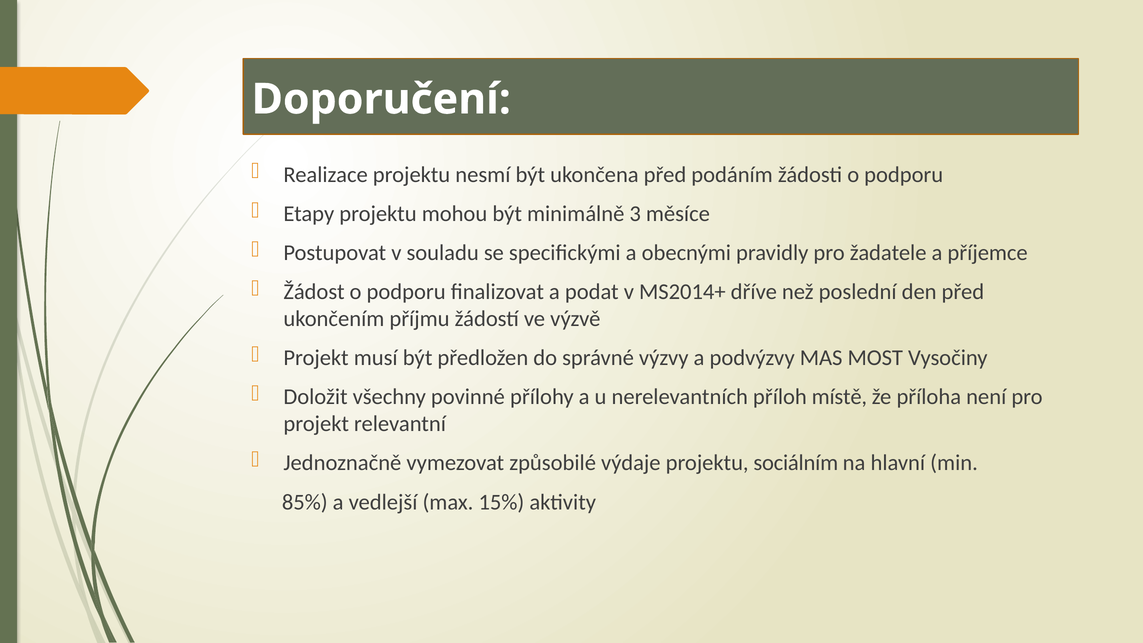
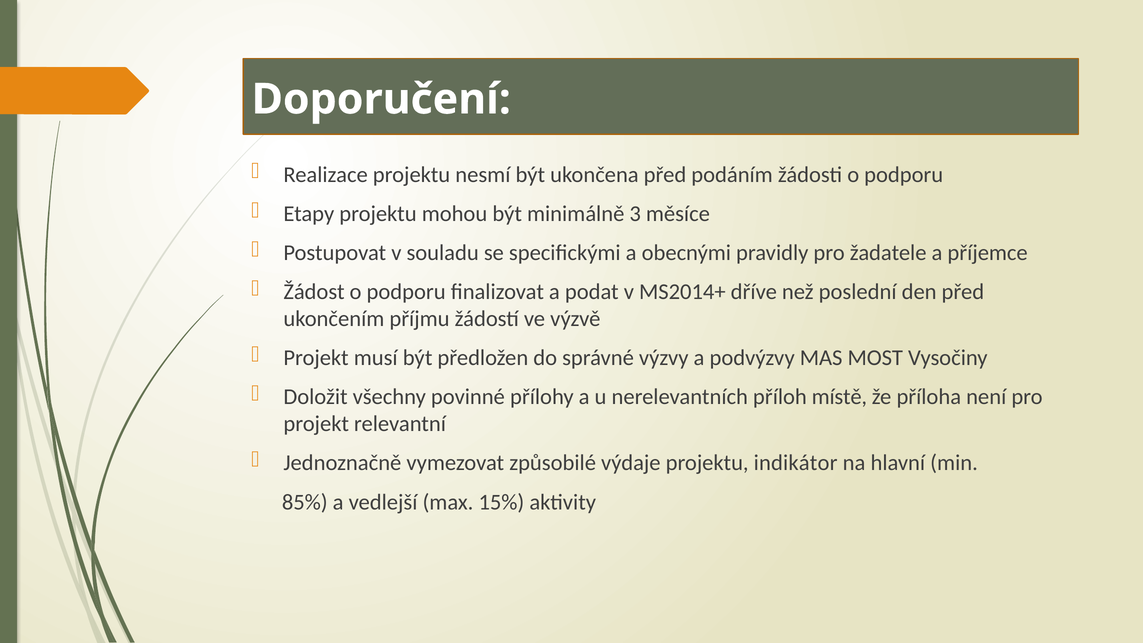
sociálním: sociálním -> indikátor
